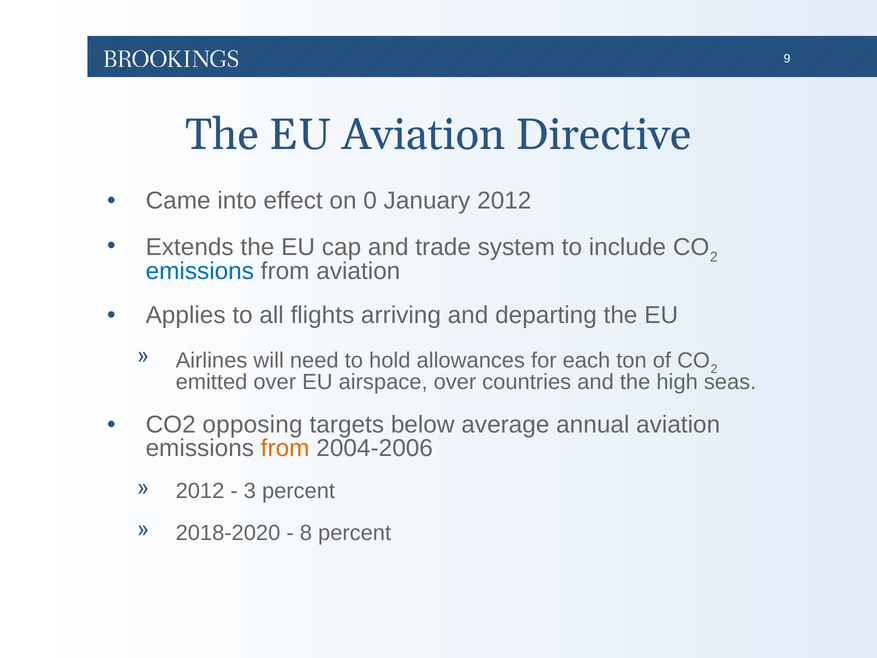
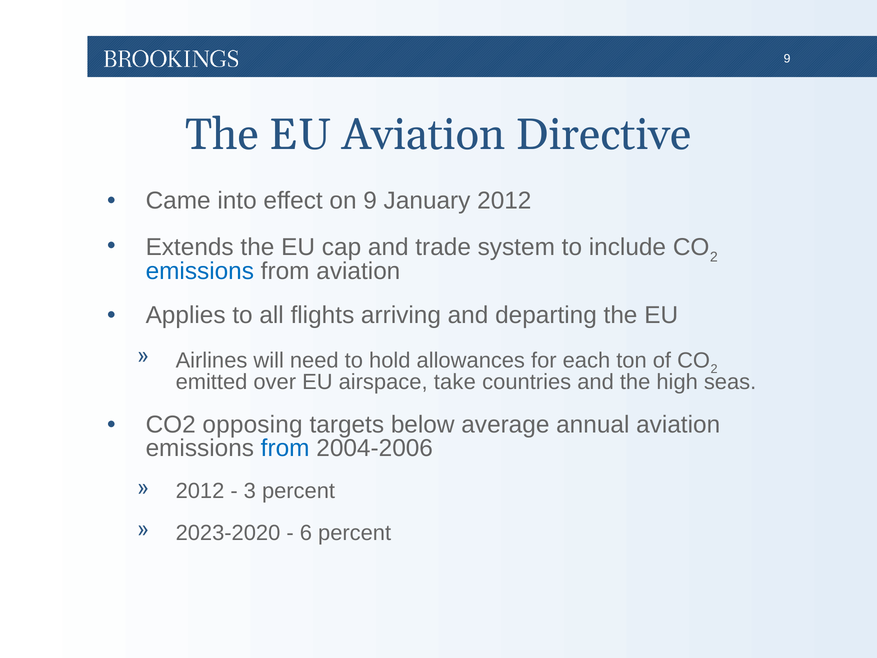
on 0: 0 -> 9
airspace over: over -> take
from at (285, 448) colour: orange -> blue
2018-2020: 2018-2020 -> 2023-2020
8: 8 -> 6
